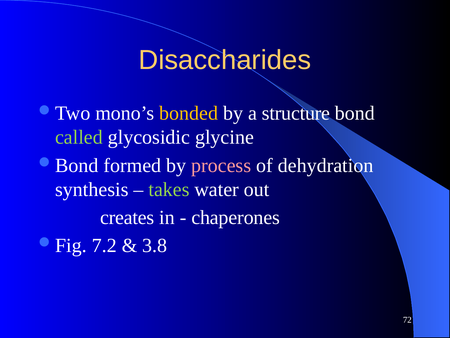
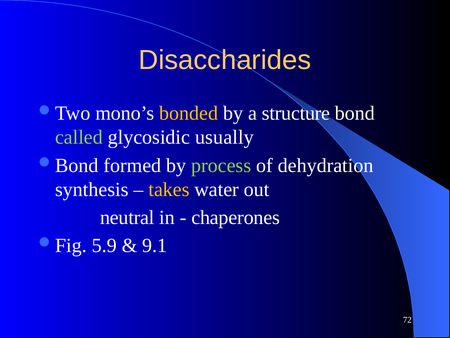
glycine: glycine -> usually
process colour: pink -> light green
takes colour: light green -> yellow
creates: creates -> neutral
7.2: 7.2 -> 5.9
3.8: 3.8 -> 9.1
